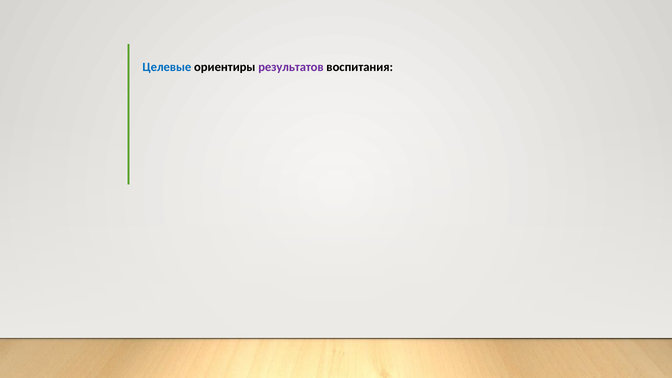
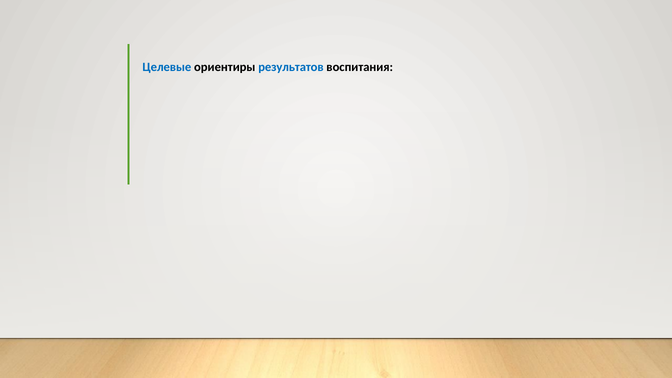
результатов colour: purple -> blue
